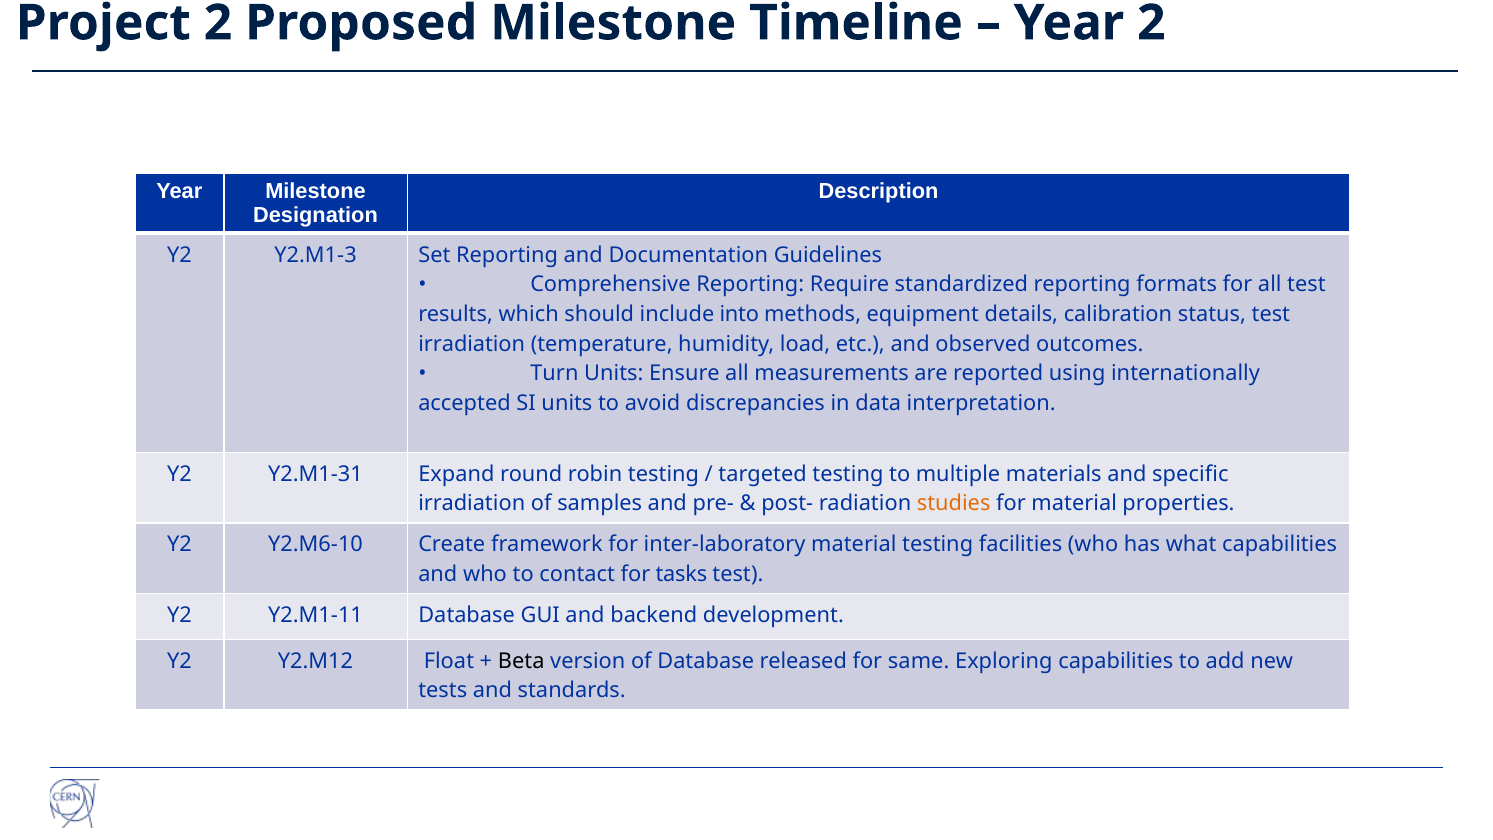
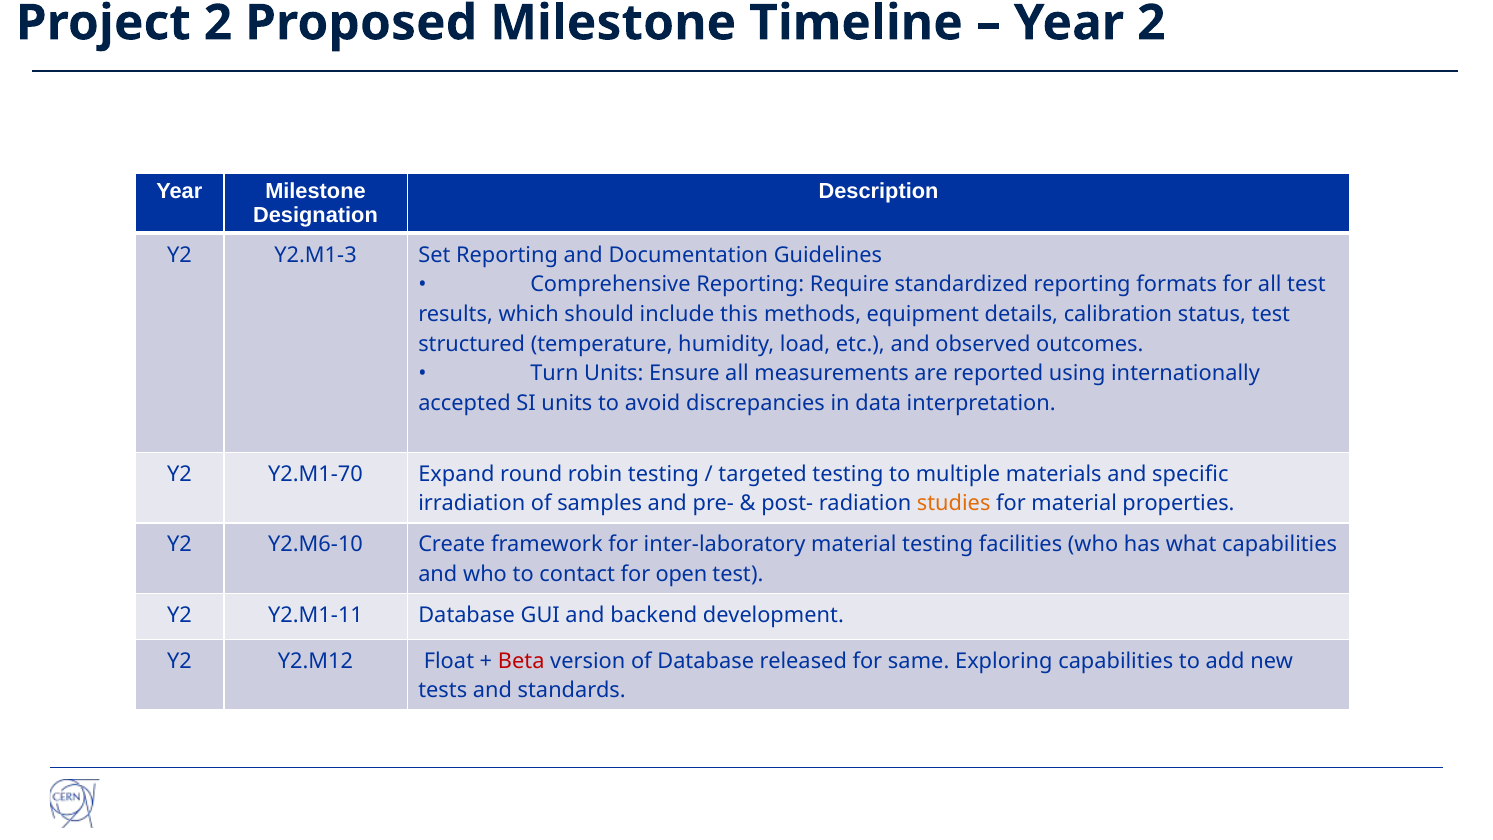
into: into -> this
irradiation at (472, 344): irradiation -> structured
Y2.M1-31: Y2.M1-31 -> Y2.M1-70
tasks: tasks -> open
Beta colour: black -> red
